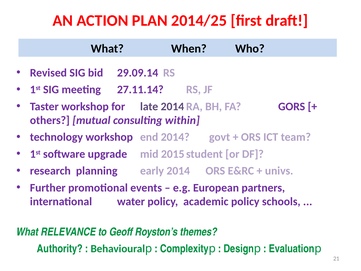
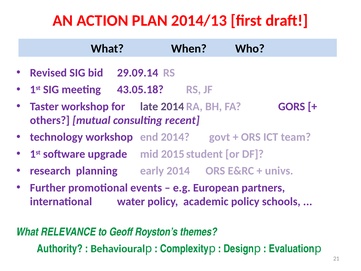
2014/25: 2014/25 -> 2014/13
27.11.14: 27.11.14 -> 43.05.18
within: within -> recent
